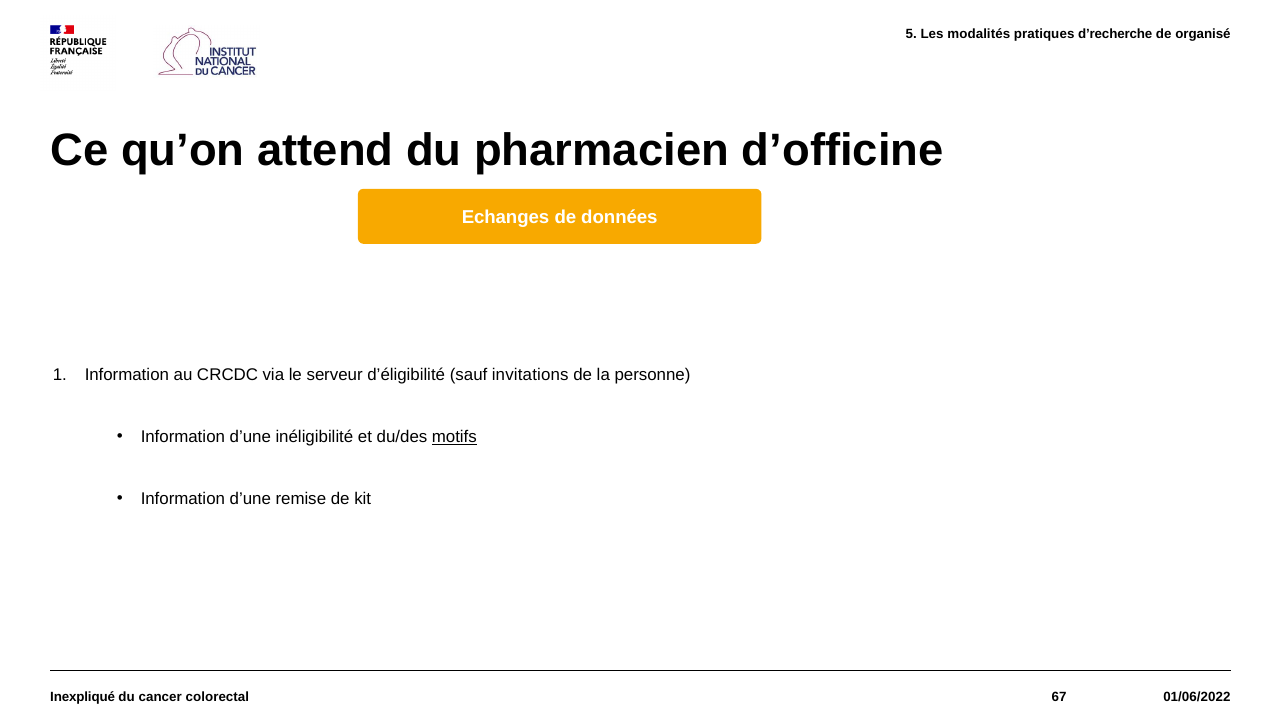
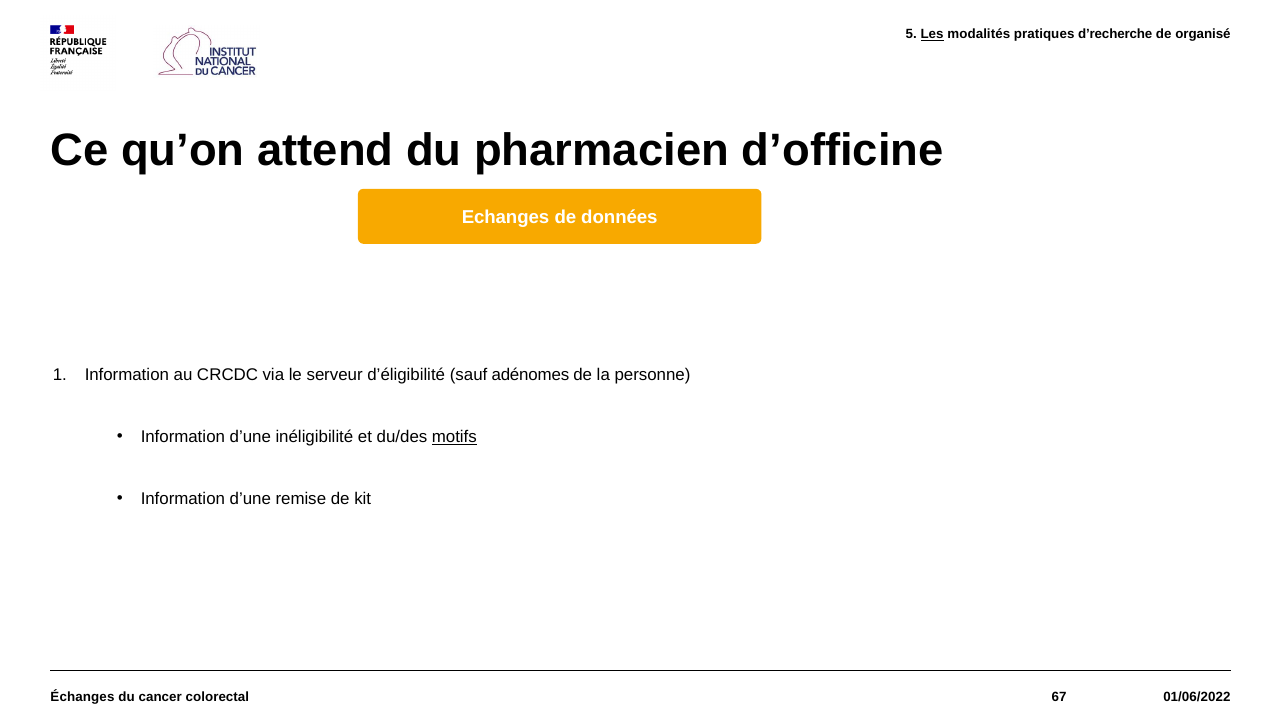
Les underline: none -> present
invitations: invitations -> adénomes
Inexpliqué: Inexpliqué -> Échanges
